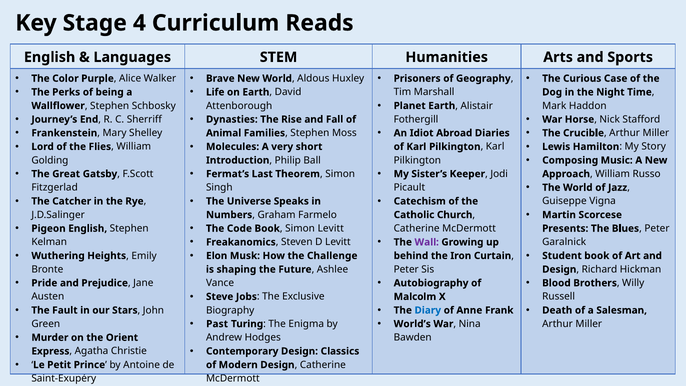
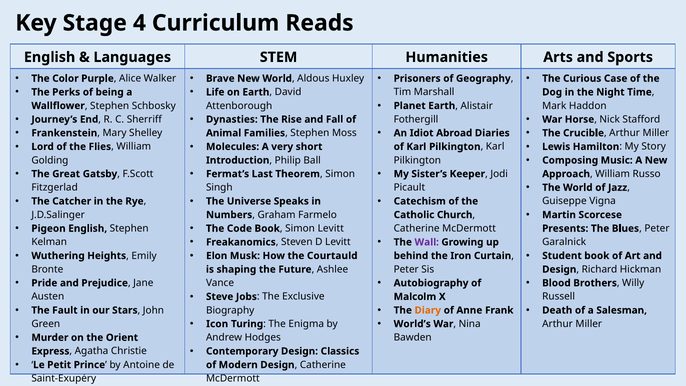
Challenge: Challenge -> Courtauld
Diary colour: blue -> orange
Past: Past -> Icon
